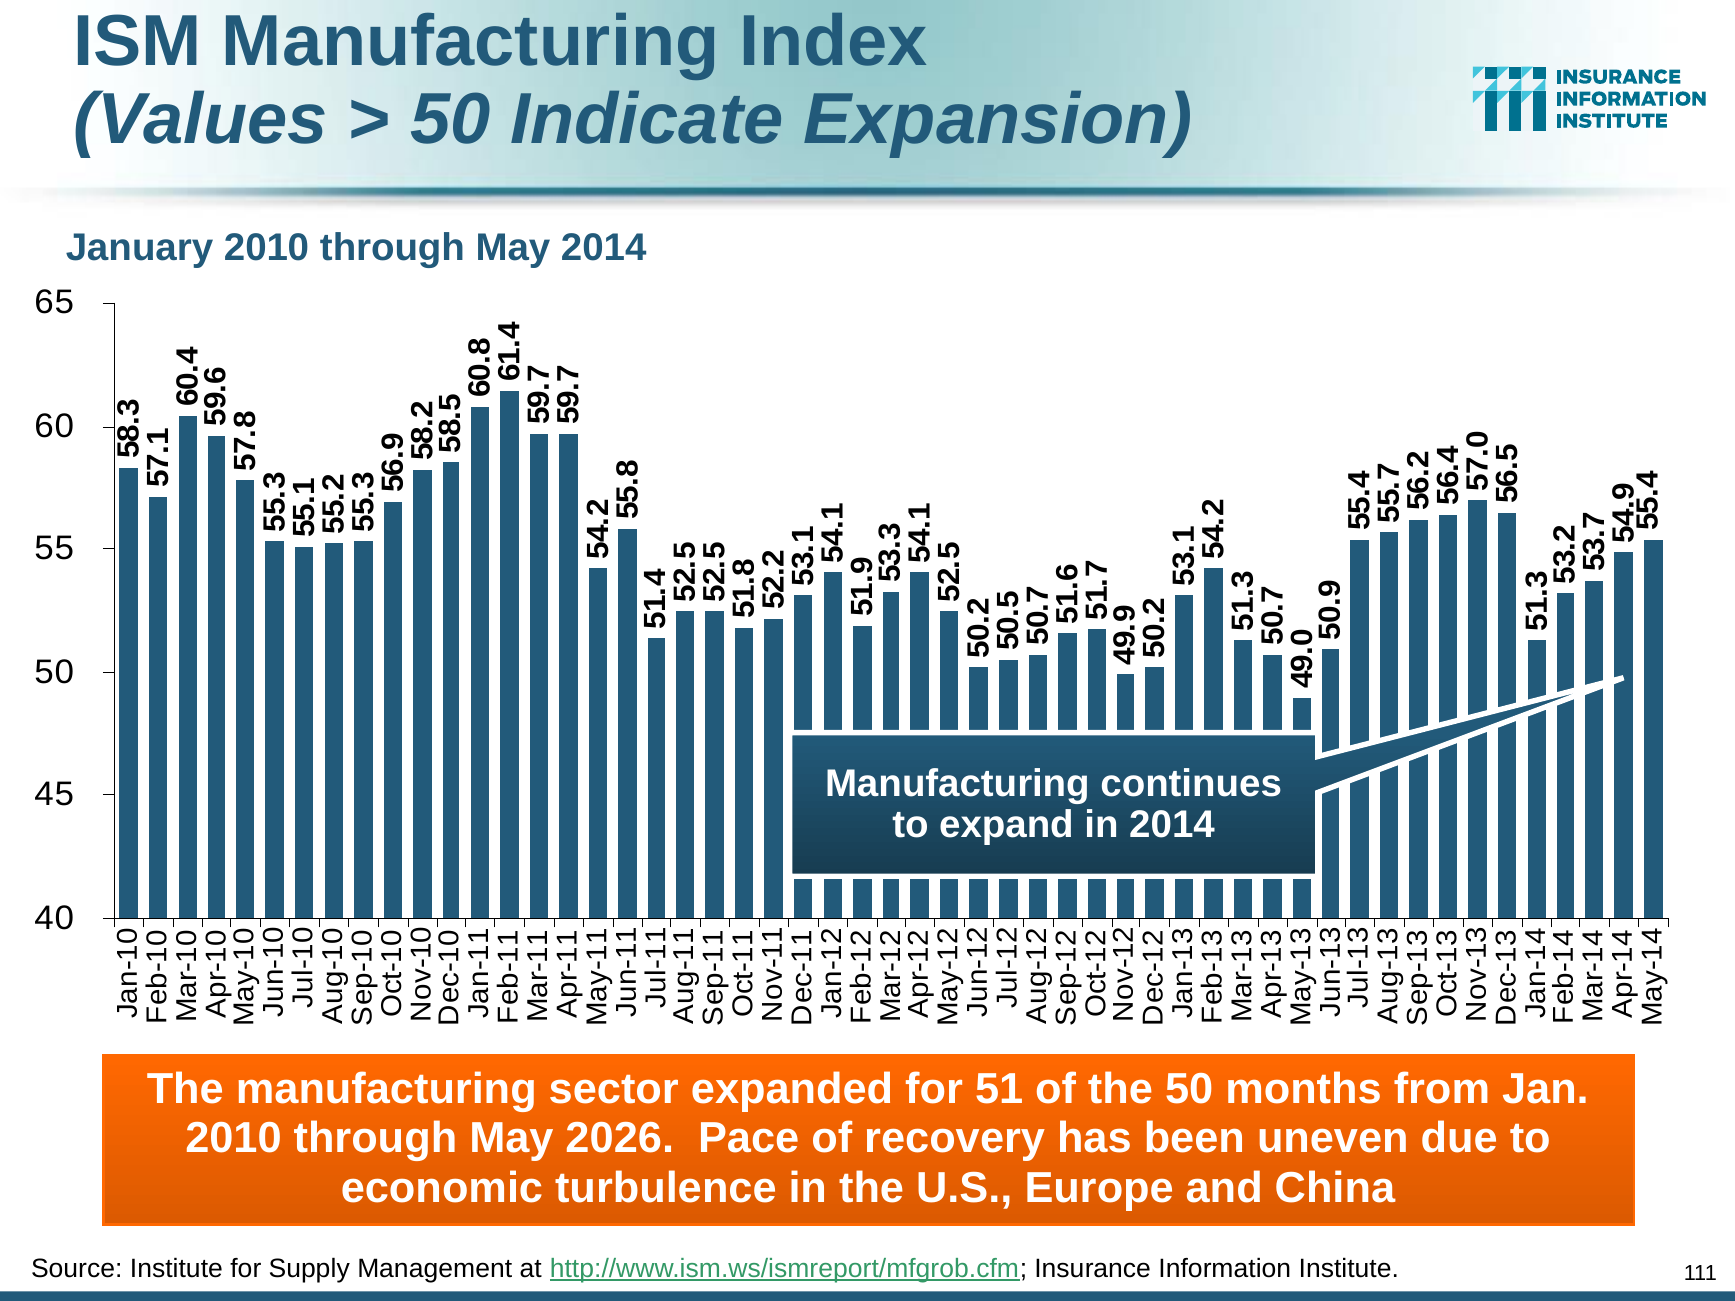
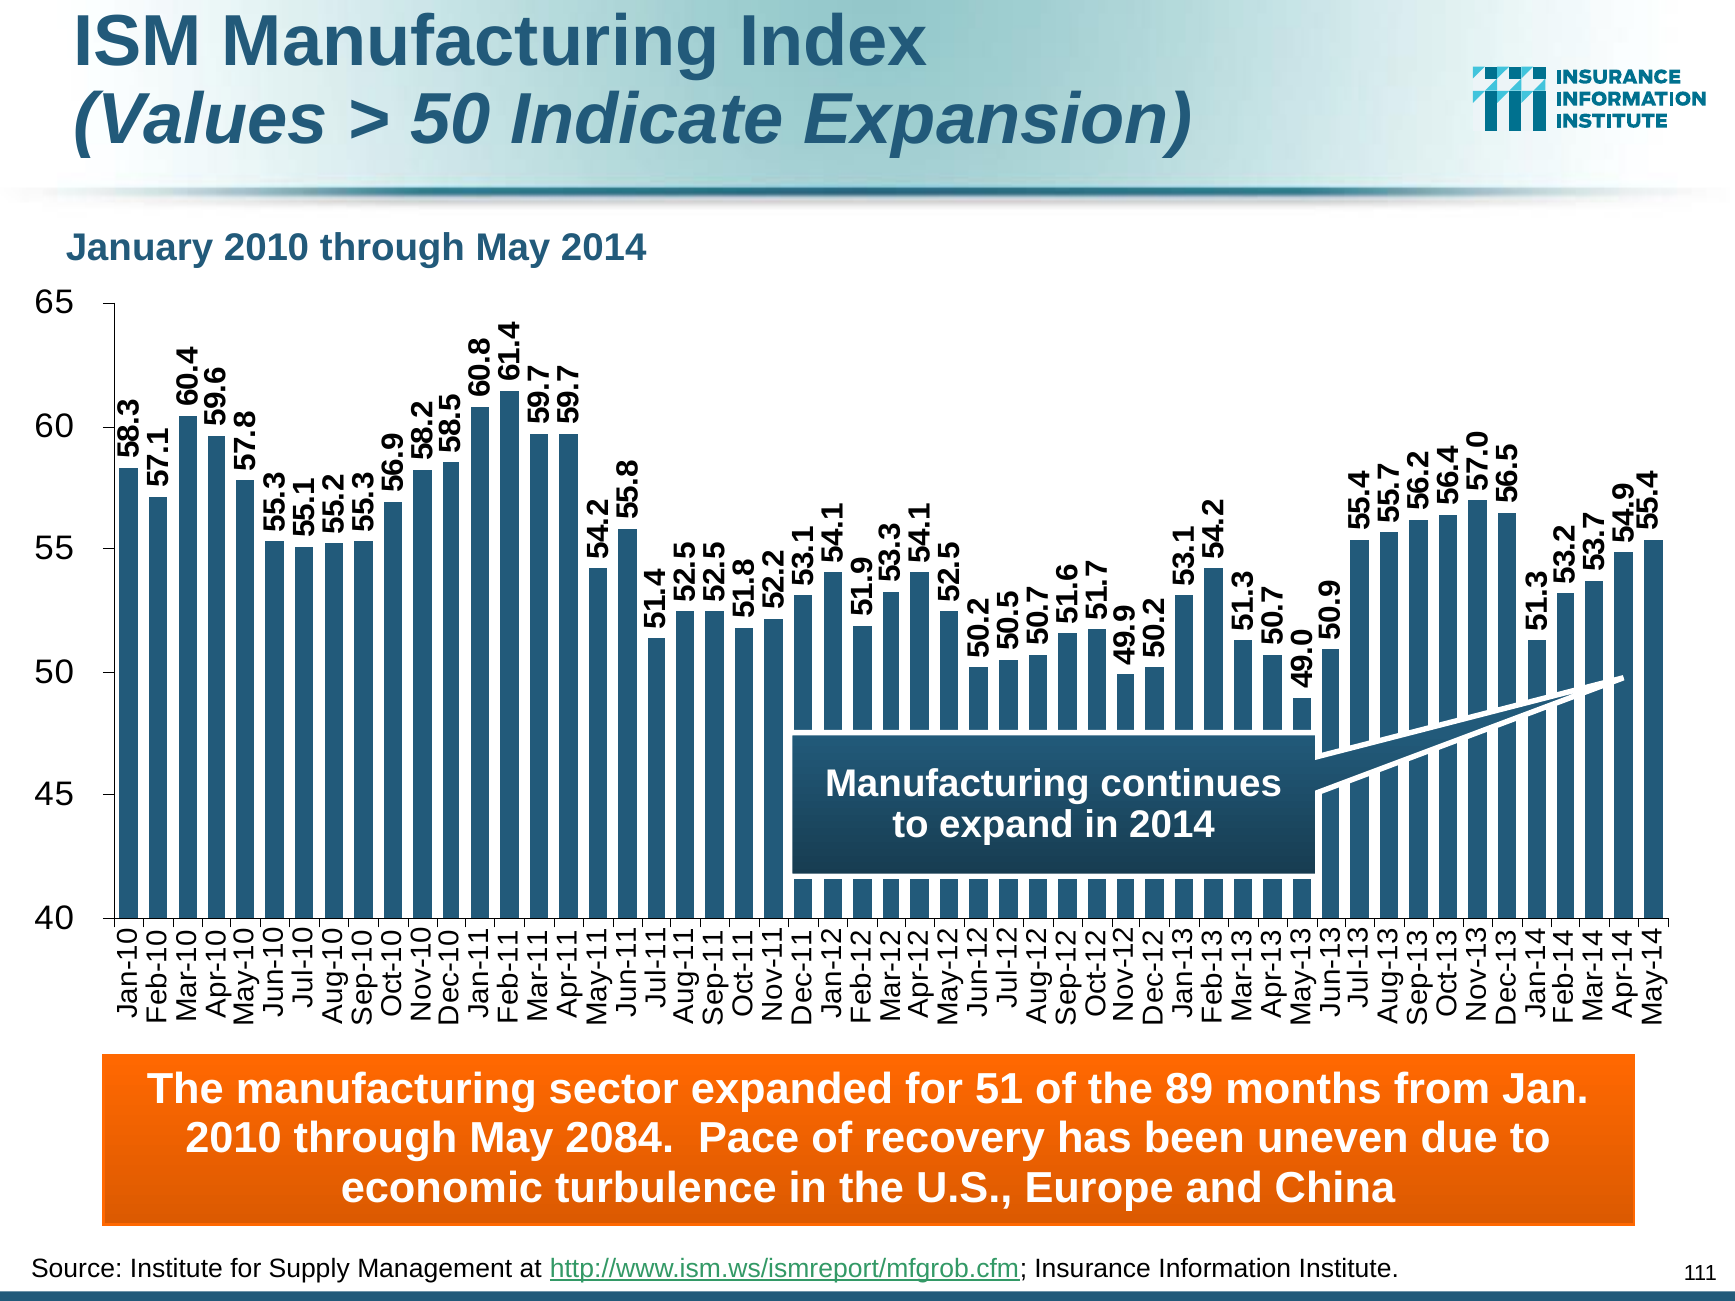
the 50: 50 -> 89
2026: 2026 -> 2084
